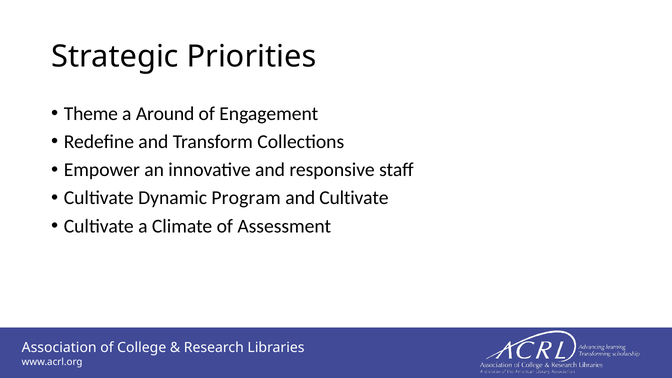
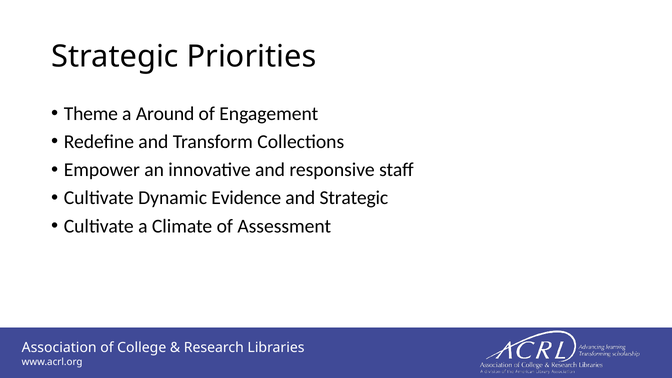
Program: Program -> Evidence
and Cultivate: Cultivate -> Strategic
